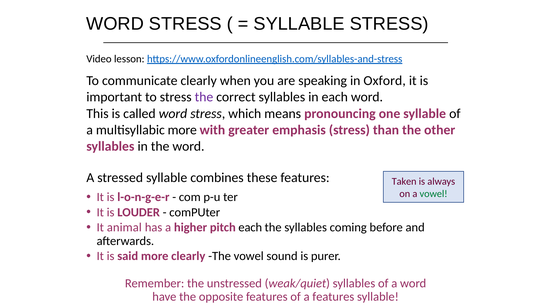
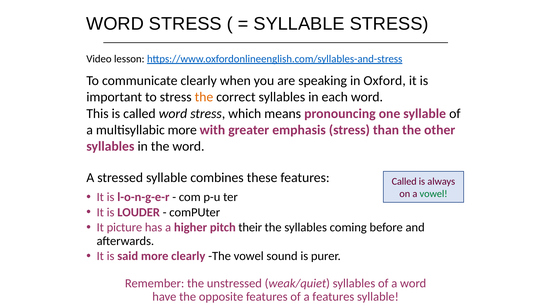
the at (204, 97) colour: purple -> orange
Taken at (404, 181): Taken -> Called
animal: animal -> picture
pitch each: each -> their
